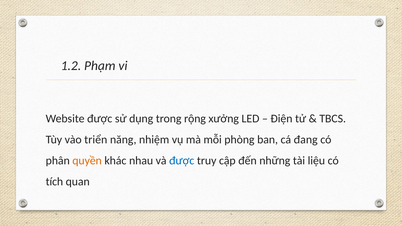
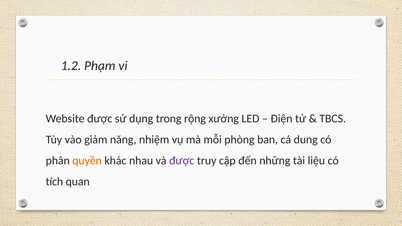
triển: triển -> giảm
đang: đang -> dung
được at (182, 161) colour: blue -> purple
